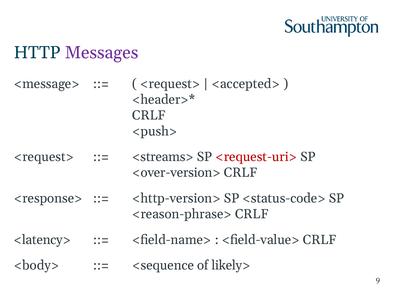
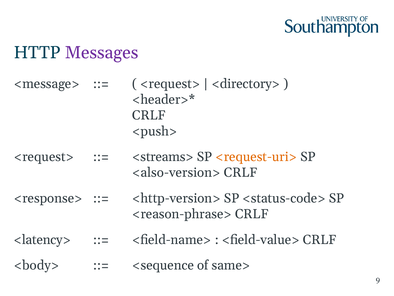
<accepted>: <accepted> -> <directory>
<request-uri> colour: red -> orange
<over-version>: <over-version> -> <also-version>
likely>: likely> -> same>
